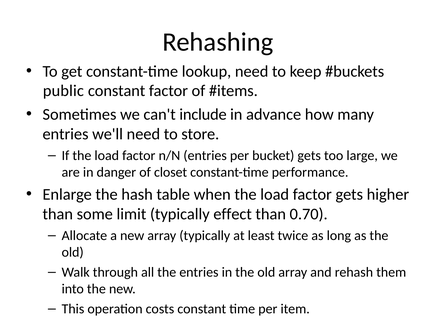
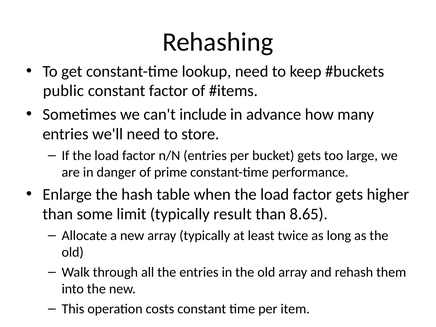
closet: closet -> prime
effect: effect -> result
0.70: 0.70 -> 8.65
